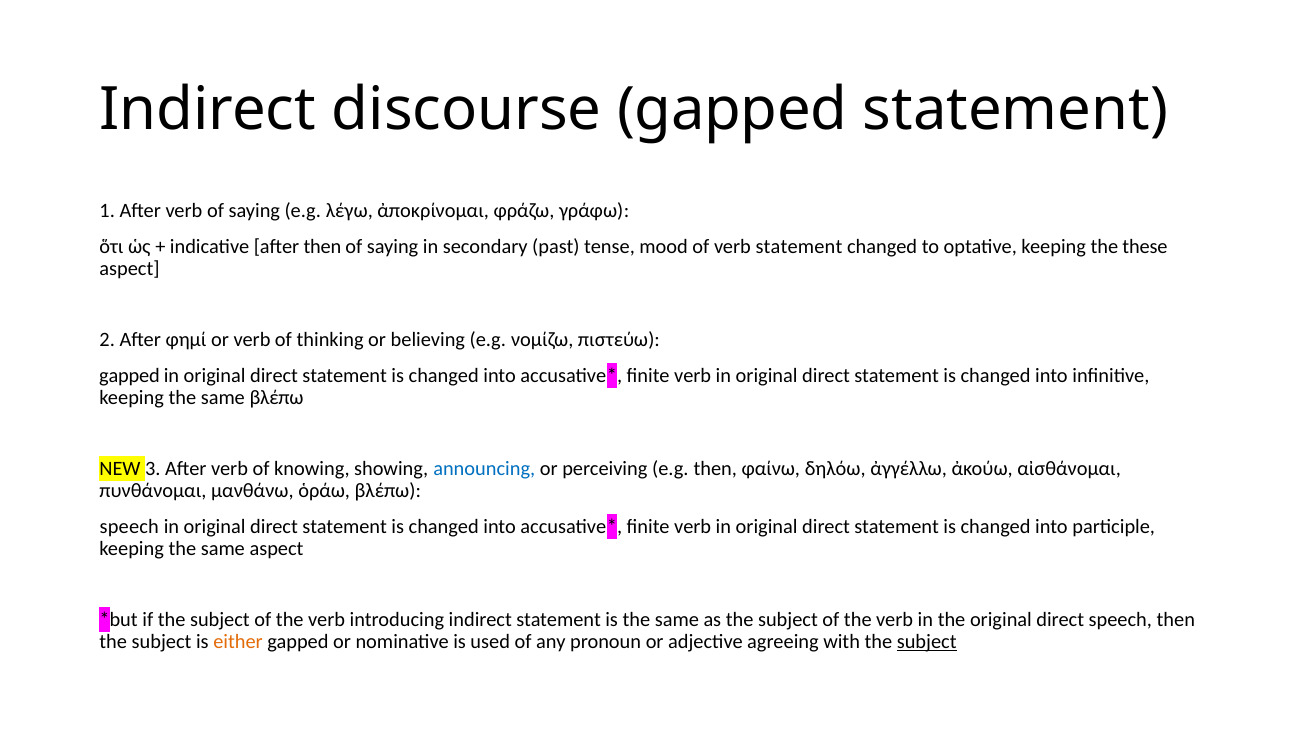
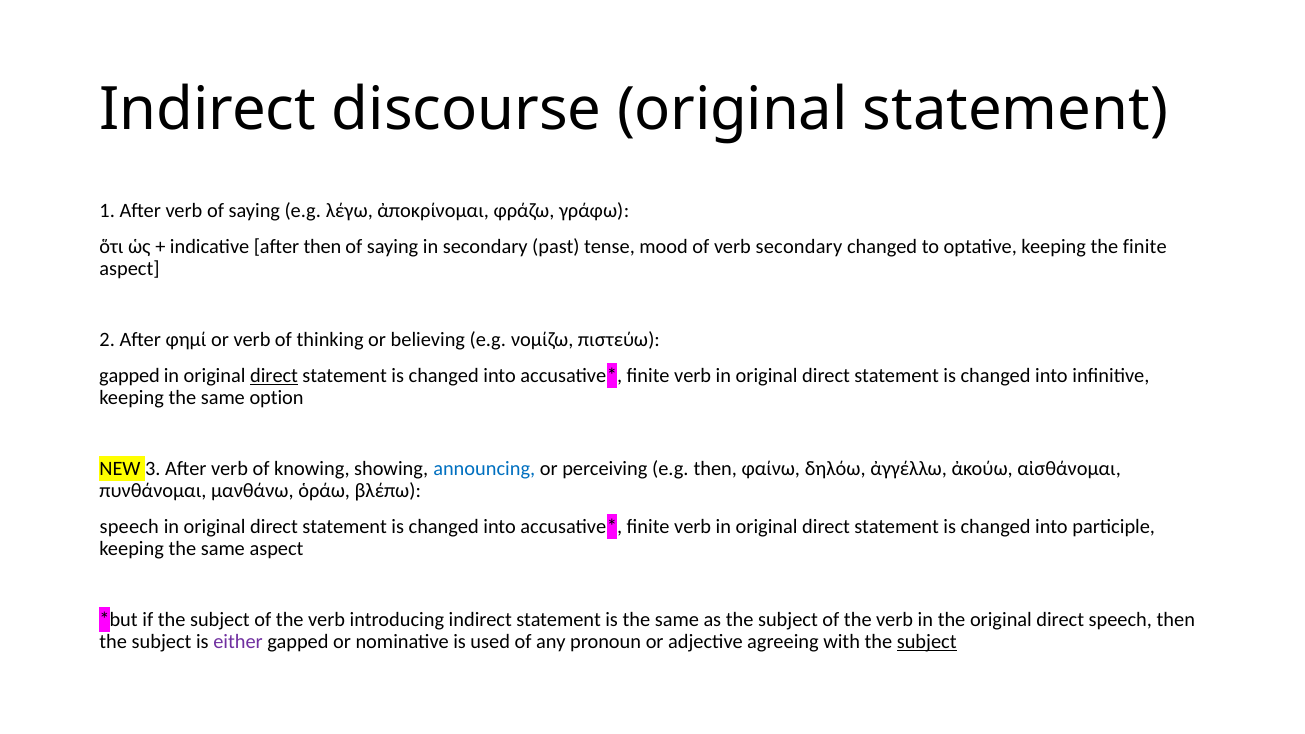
discourse gapped: gapped -> original
verb statement: statement -> secondary
the these: these -> finite
direct at (274, 376) underline: none -> present
same βλέπω: βλέπω -> option
either colour: orange -> purple
